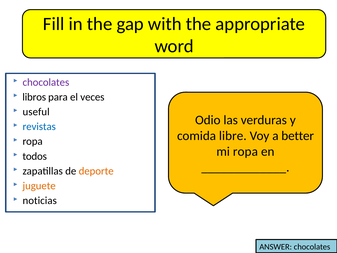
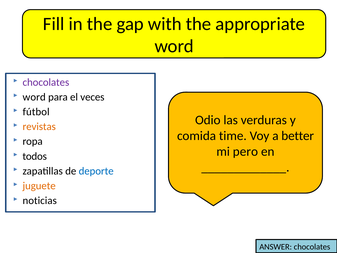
libros at (34, 97): libros -> word
useful: useful -> fútbol
revistas colour: blue -> orange
libre: libre -> time
mi ropa: ropa -> pero
deporte colour: orange -> blue
